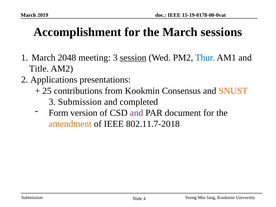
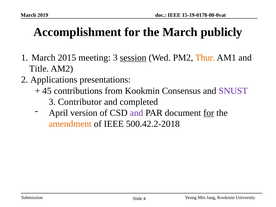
sessions: sessions -> publicly
2048: 2048 -> 2015
Thur colour: blue -> orange
25: 25 -> 45
SNUST colour: orange -> purple
3 Submission: Submission -> Contributor
Form: Form -> April
for at (209, 113) underline: none -> present
802.11.7-2018: 802.11.7-2018 -> 500.42.2-2018
